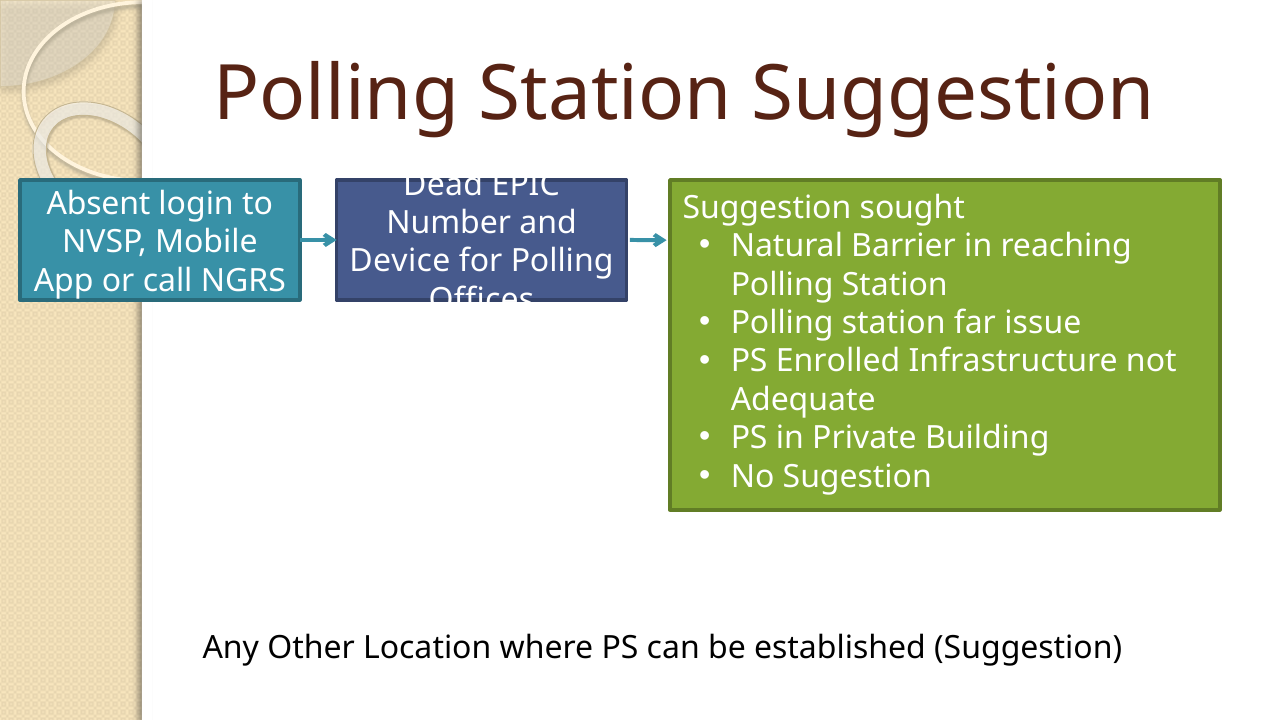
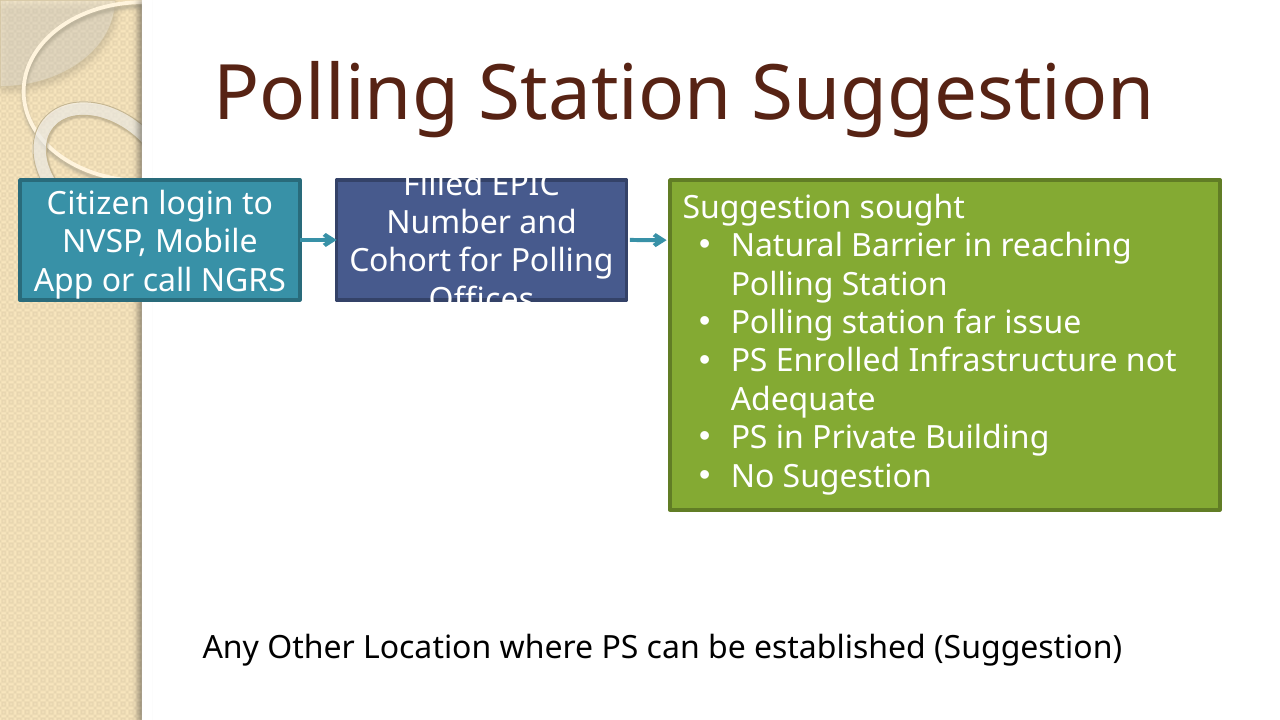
Dead: Dead -> Filled
Absent: Absent -> Citizen
Device: Device -> Cohort
